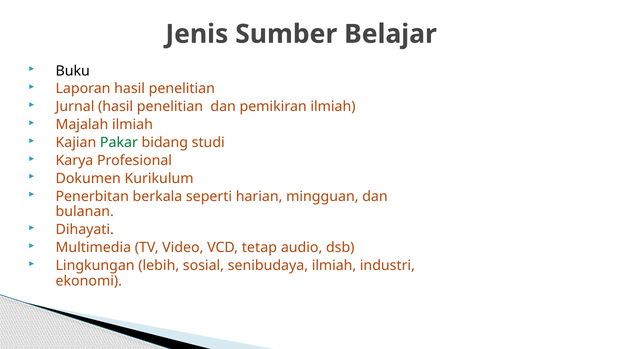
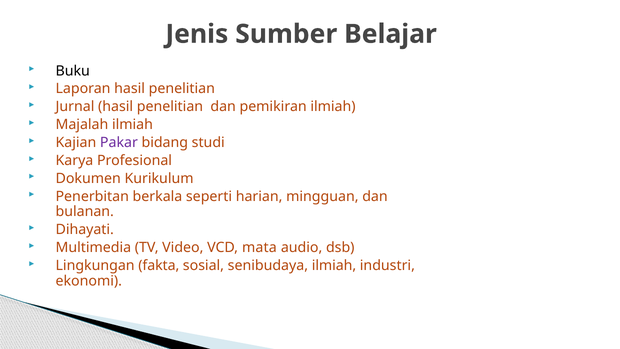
Pakar colour: green -> purple
tetap: tetap -> mata
lebih: lebih -> fakta
